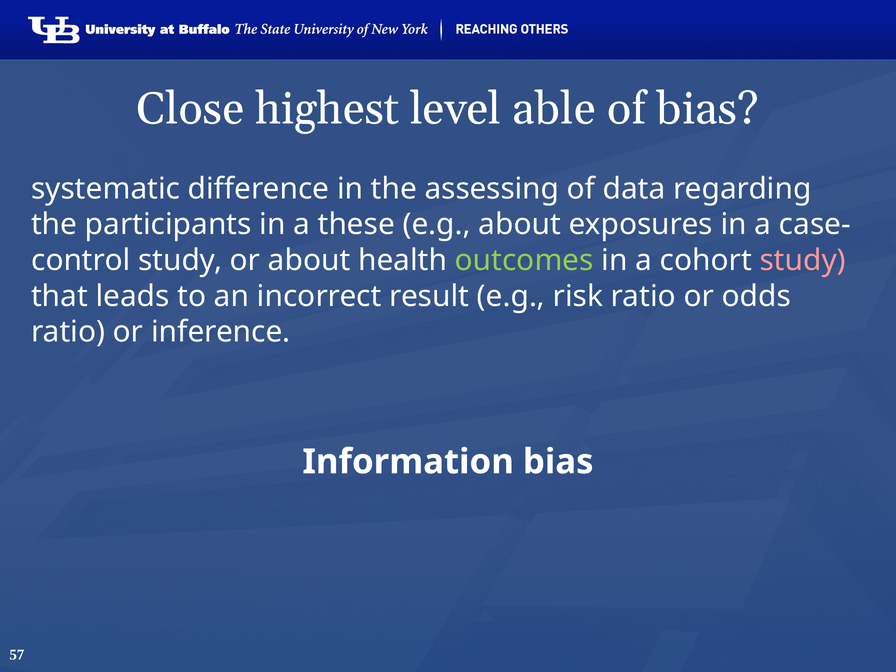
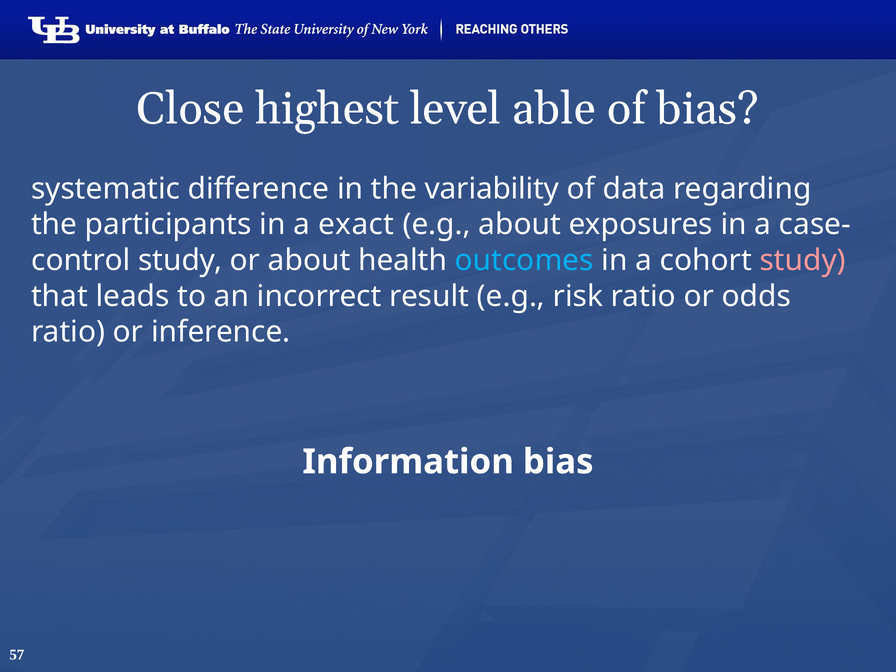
assessing: assessing -> variability
these: these -> exact
outcomes colour: light green -> light blue
